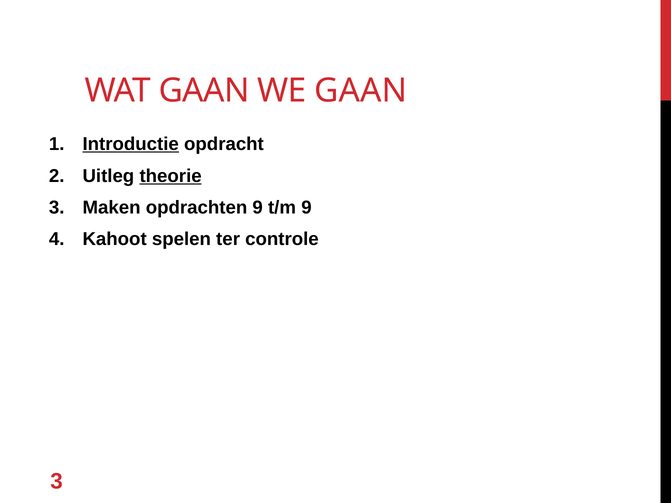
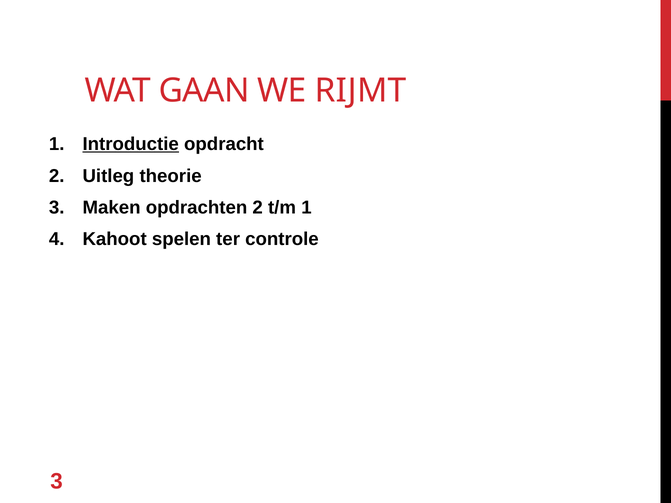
WE GAAN: GAAN -> RIJMT
theorie underline: present -> none
opdrachten 9: 9 -> 2
t/m 9: 9 -> 1
